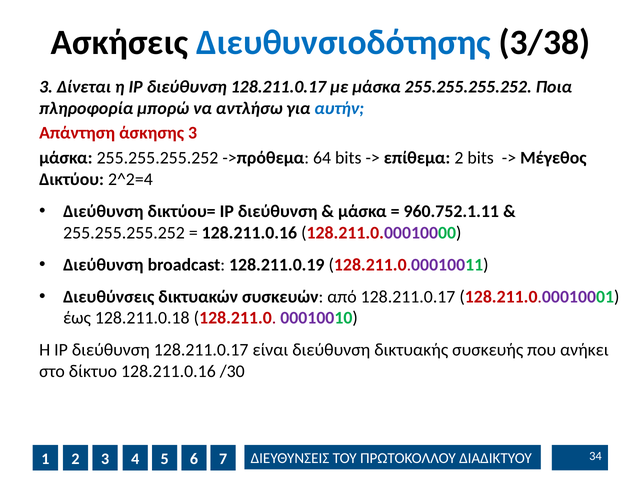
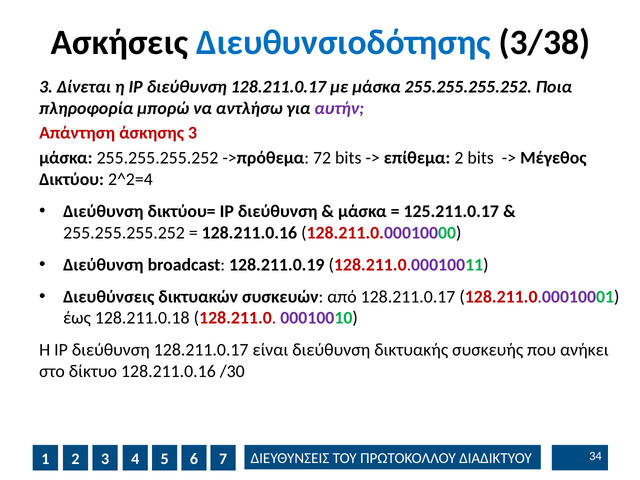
αυτήν colour: blue -> purple
64: 64 -> 72
960.752.1.11: 960.752.1.11 -> 125.211.0.17
